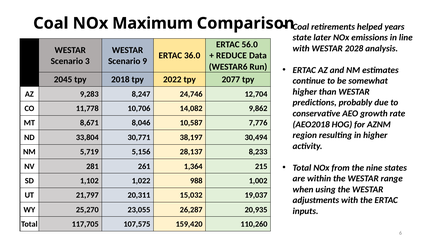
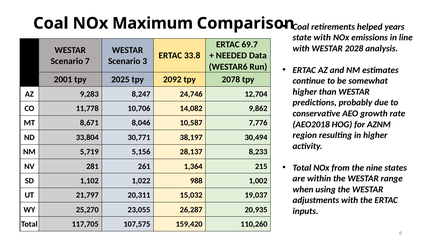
state later: later -> with
56.0: 56.0 -> 69.7
36.0: 36.0 -> 33.8
REDUCE: REDUCE -> NEEDED
3: 3 -> 7
9: 9 -> 3
2045: 2045 -> 2001
2018: 2018 -> 2025
2022: 2022 -> 2092
2077: 2077 -> 2078
